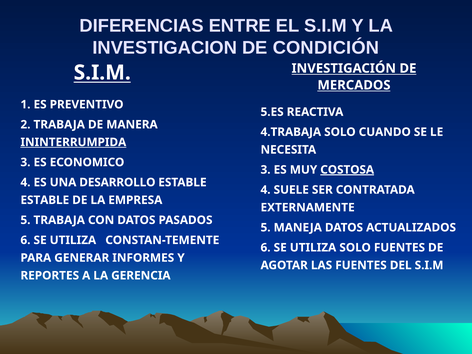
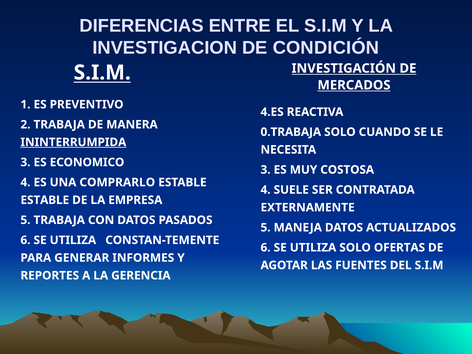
5.ES: 5.ES -> 4.ES
4.TRABAJA: 4.TRABAJA -> 0.TRABAJA
COSTOSA underline: present -> none
DESARROLLO: DESARROLLO -> COMPRARLO
SOLO FUENTES: FUENTES -> OFERTAS
